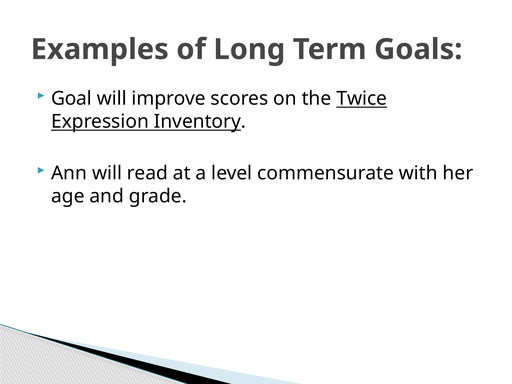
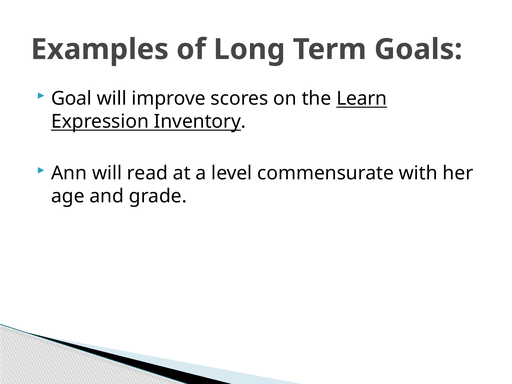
Twice: Twice -> Learn
